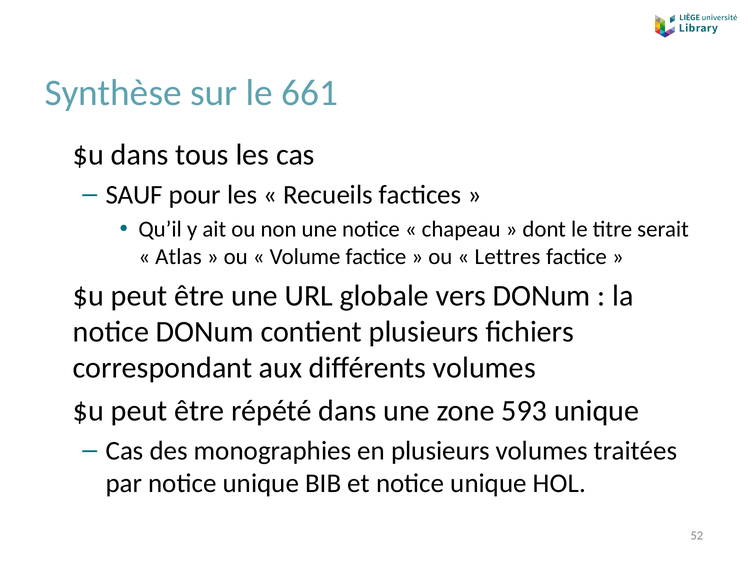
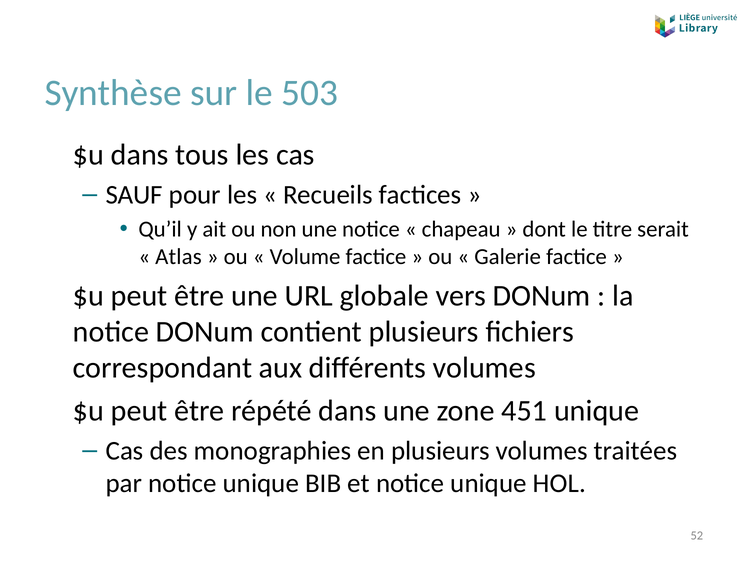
661: 661 -> 503
Lettres: Lettres -> Galerie
593: 593 -> 451
